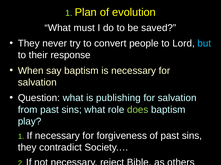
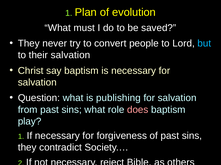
their response: response -> salvation
When: When -> Christ
does colour: light green -> pink
